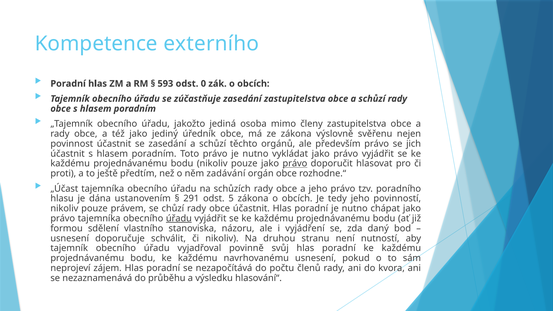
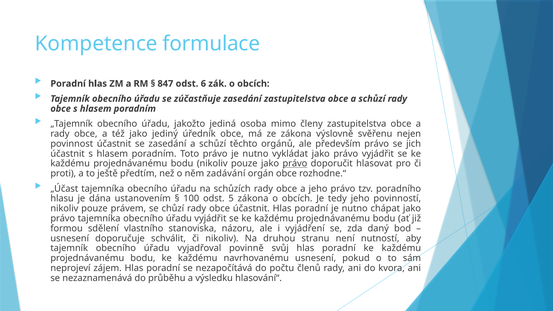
externího: externího -> formulace
593: 593 -> 847
0: 0 -> 6
291: 291 -> 100
úřadu at (179, 219) underline: present -> none
